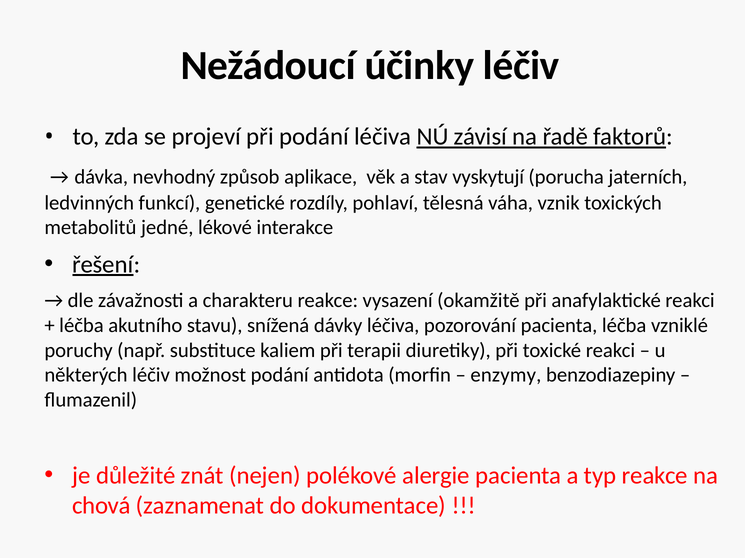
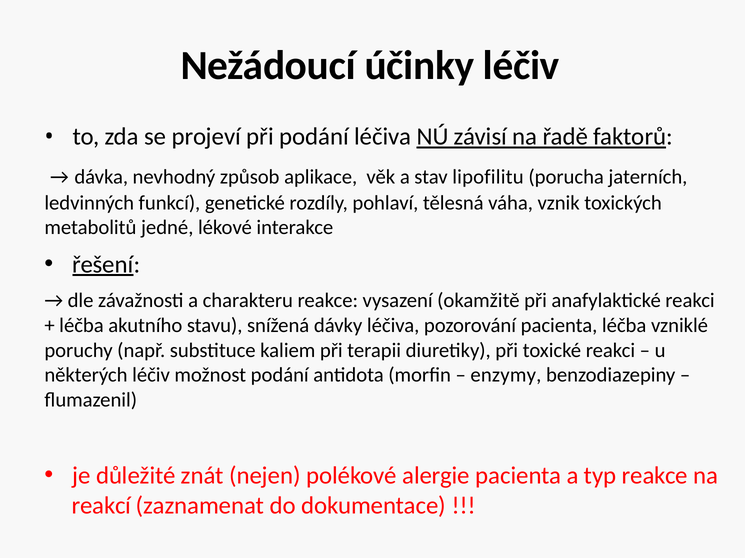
vyskytují: vyskytují -> lipofilitu
chová: chová -> reakcí
